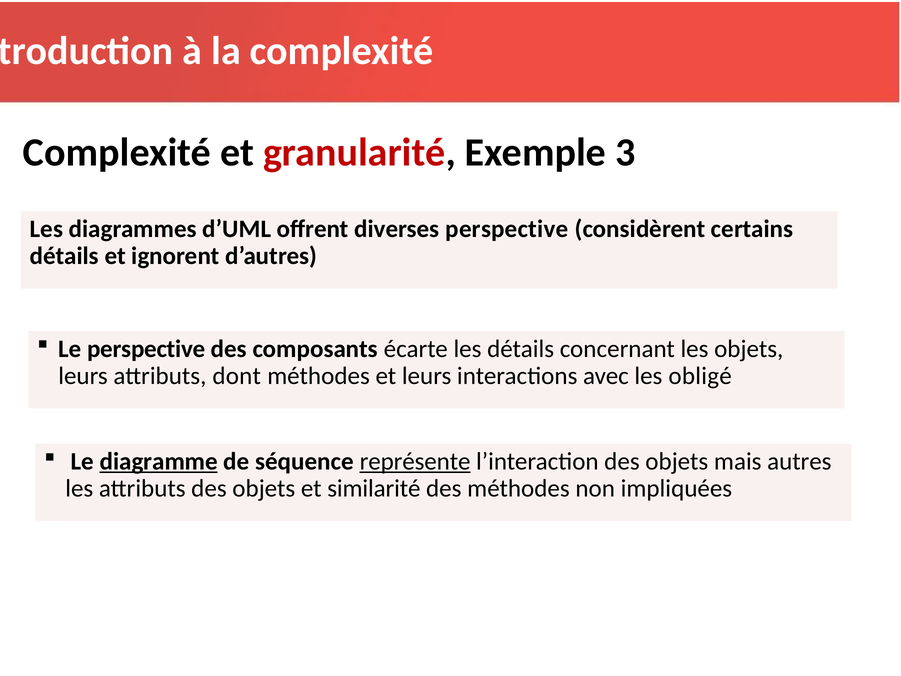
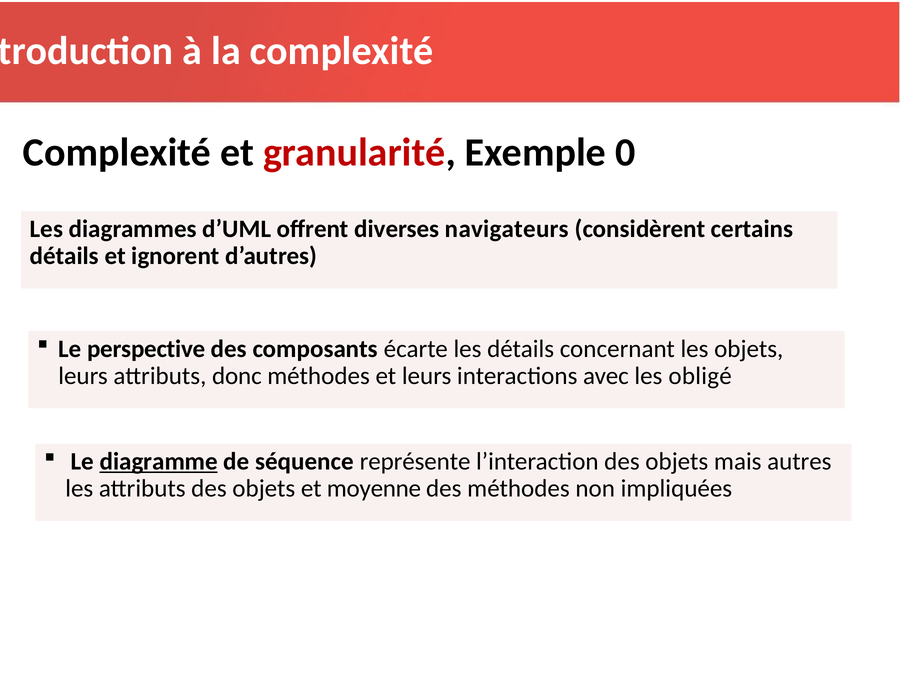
3: 3 -> 0
diverses perspective: perspective -> navigateurs
dont: dont -> donc
représente underline: present -> none
similarité: similarité -> moyenne
